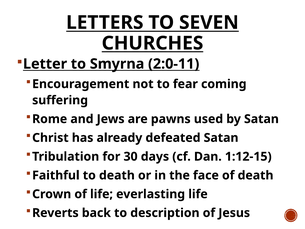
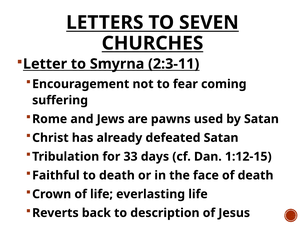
2:0-11: 2:0-11 -> 2:3-11
30: 30 -> 33
